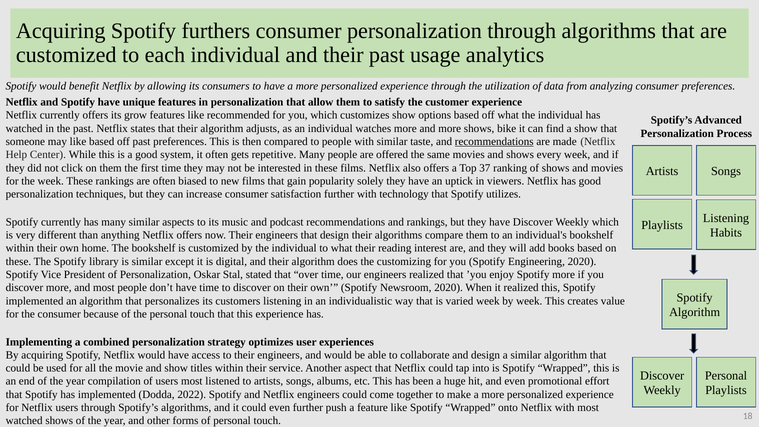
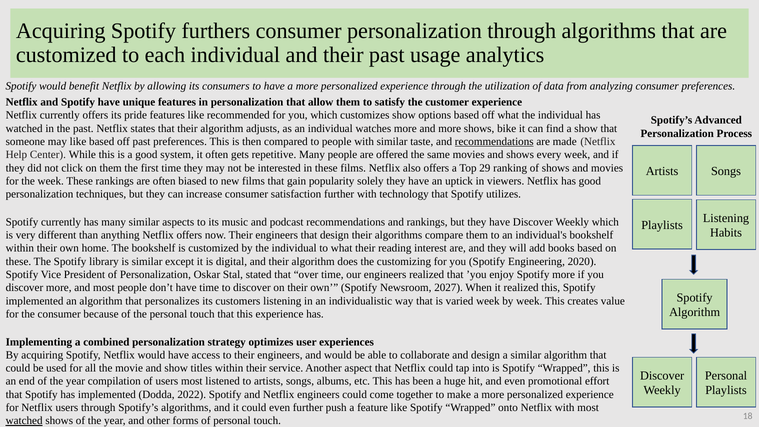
grow: grow -> pride
37: 37 -> 29
Newsroom 2020: 2020 -> 2027
watched at (24, 421) underline: none -> present
